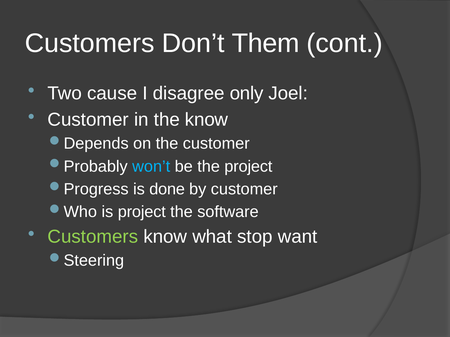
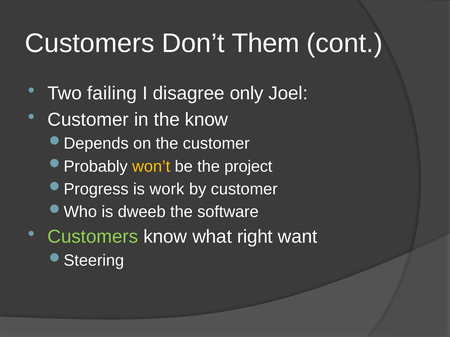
cause: cause -> failing
won’t colour: light blue -> yellow
done: done -> work
is project: project -> dweeb
stop: stop -> right
